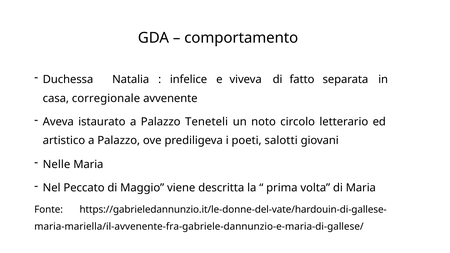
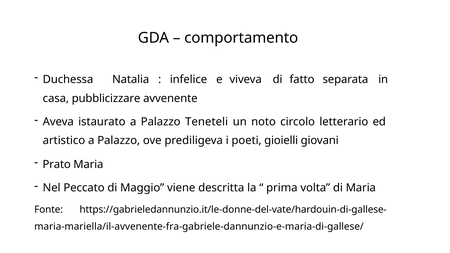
corregionale: corregionale -> pubblicizzare
salotti: salotti -> gioielli
Nelle: Nelle -> Prato
